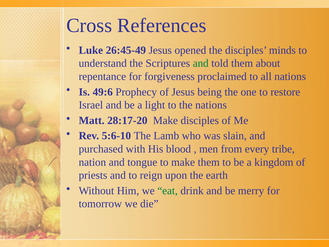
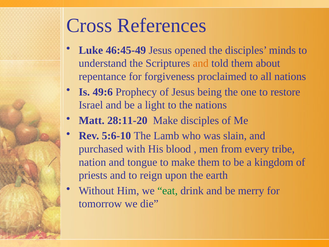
26:45-49: 26:45-49 -> 46:45-49
and at (201, 63) colour: green -> orange
28:17-20: 28:17-20 -> 28:11-20
